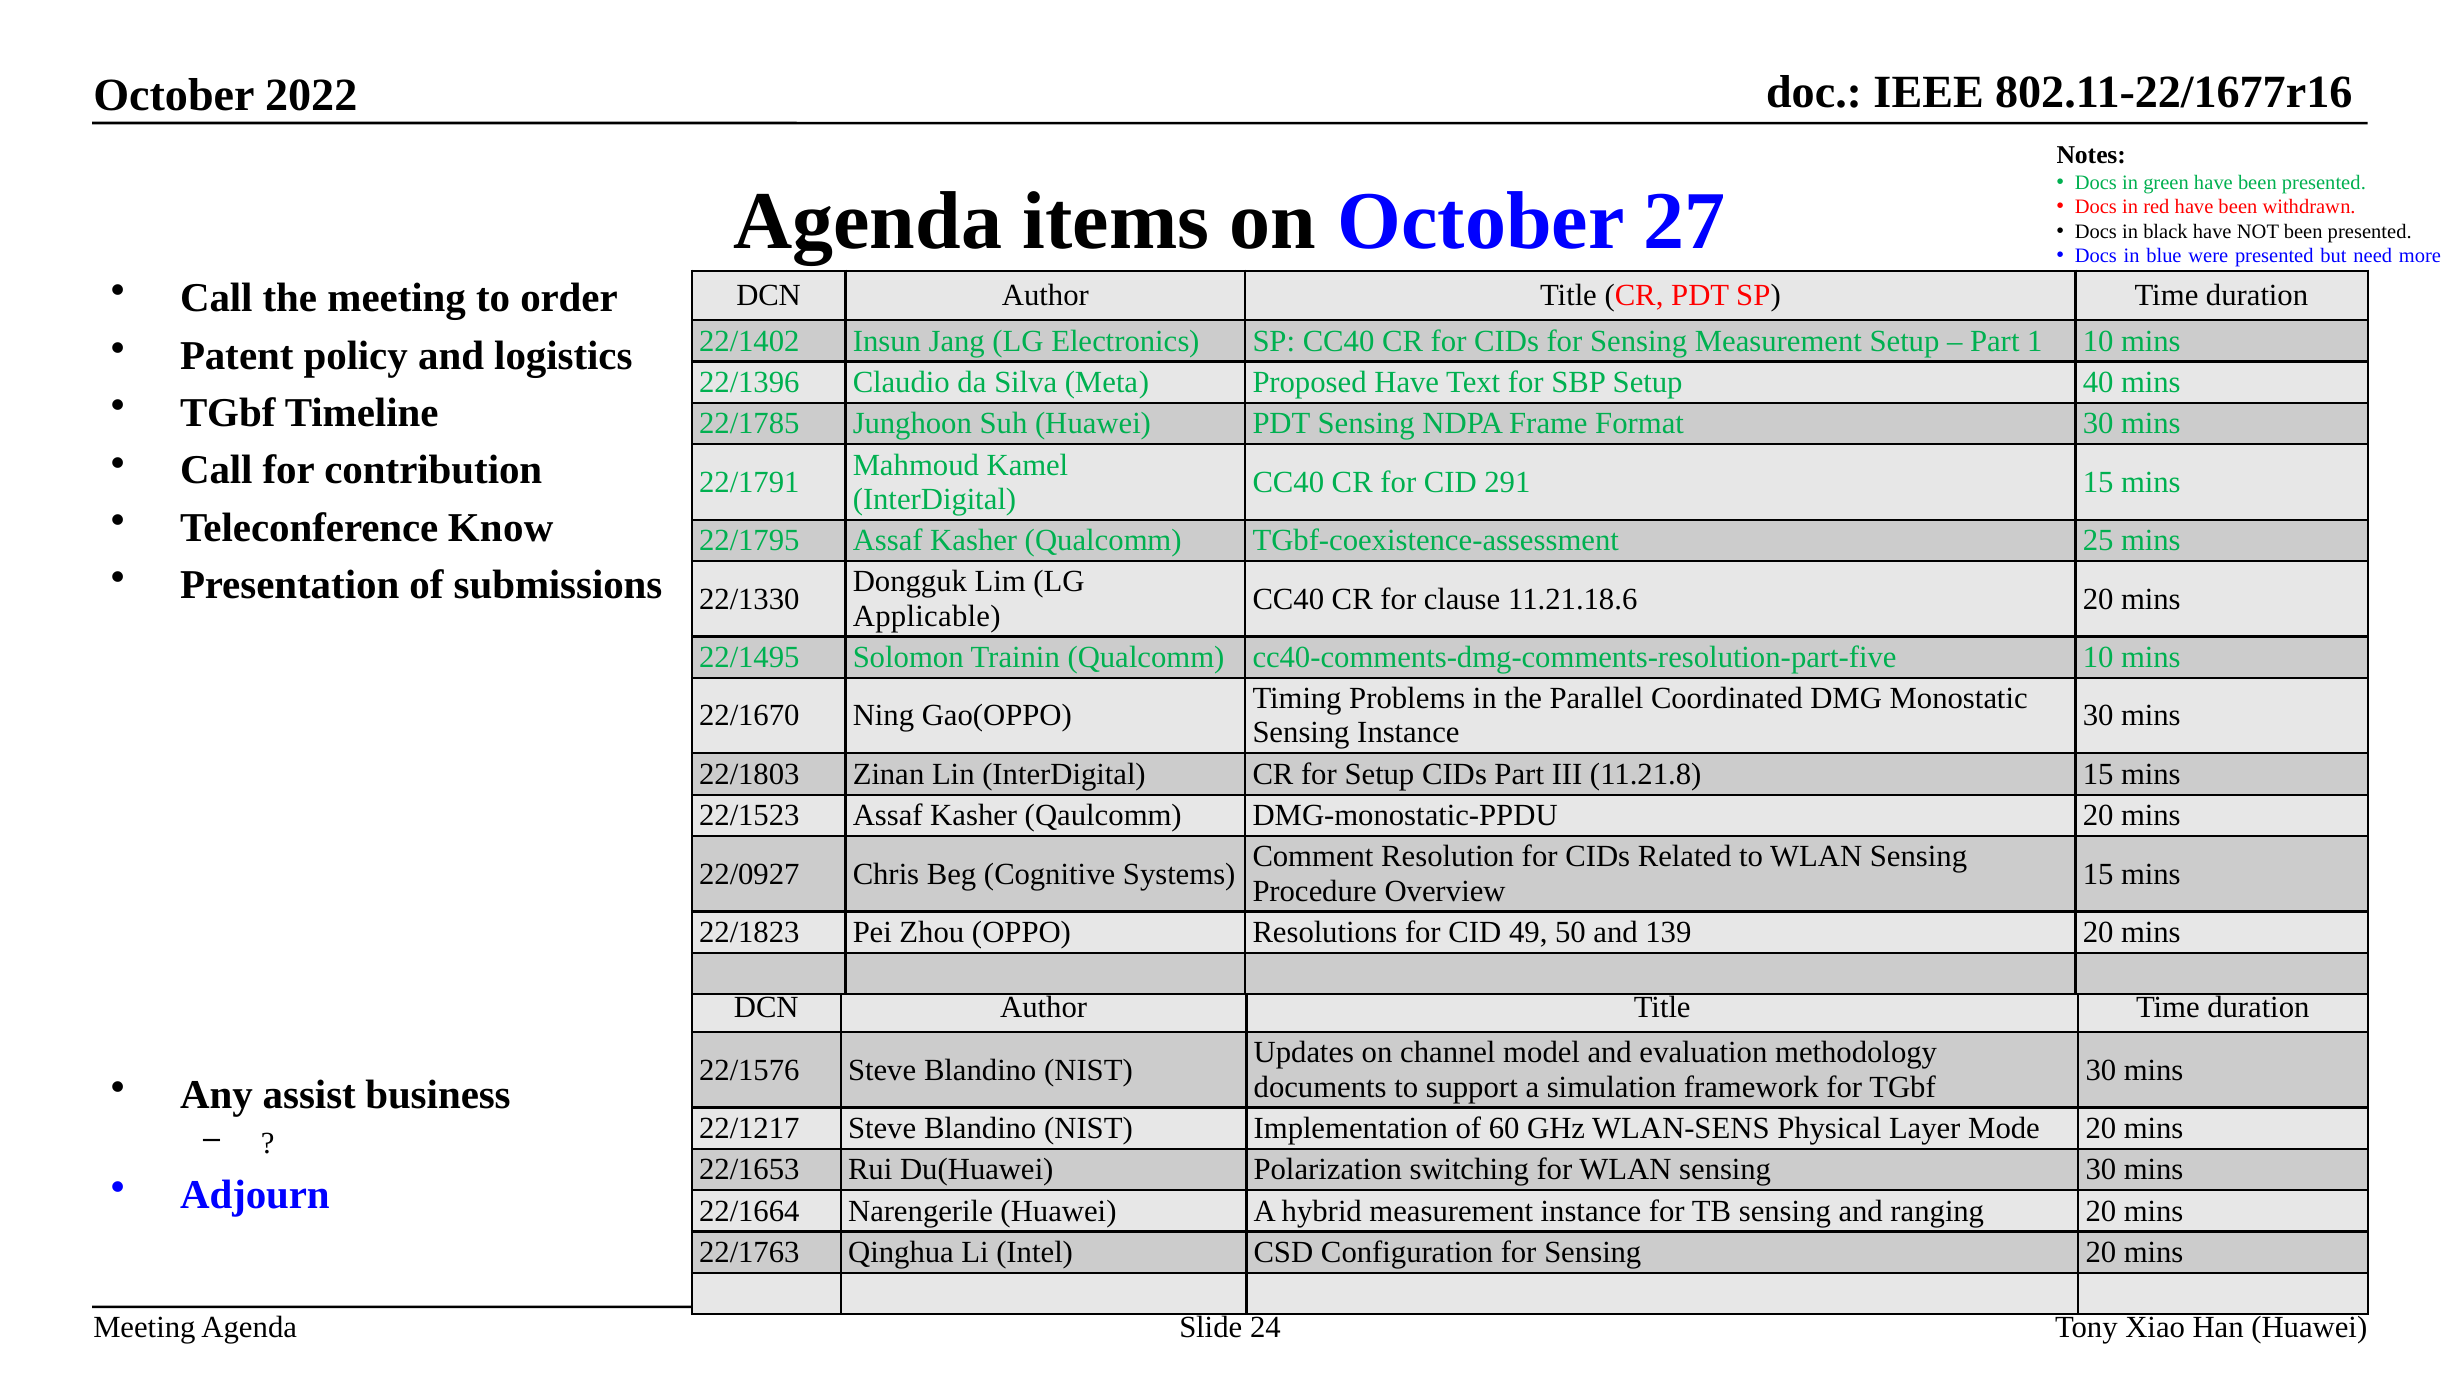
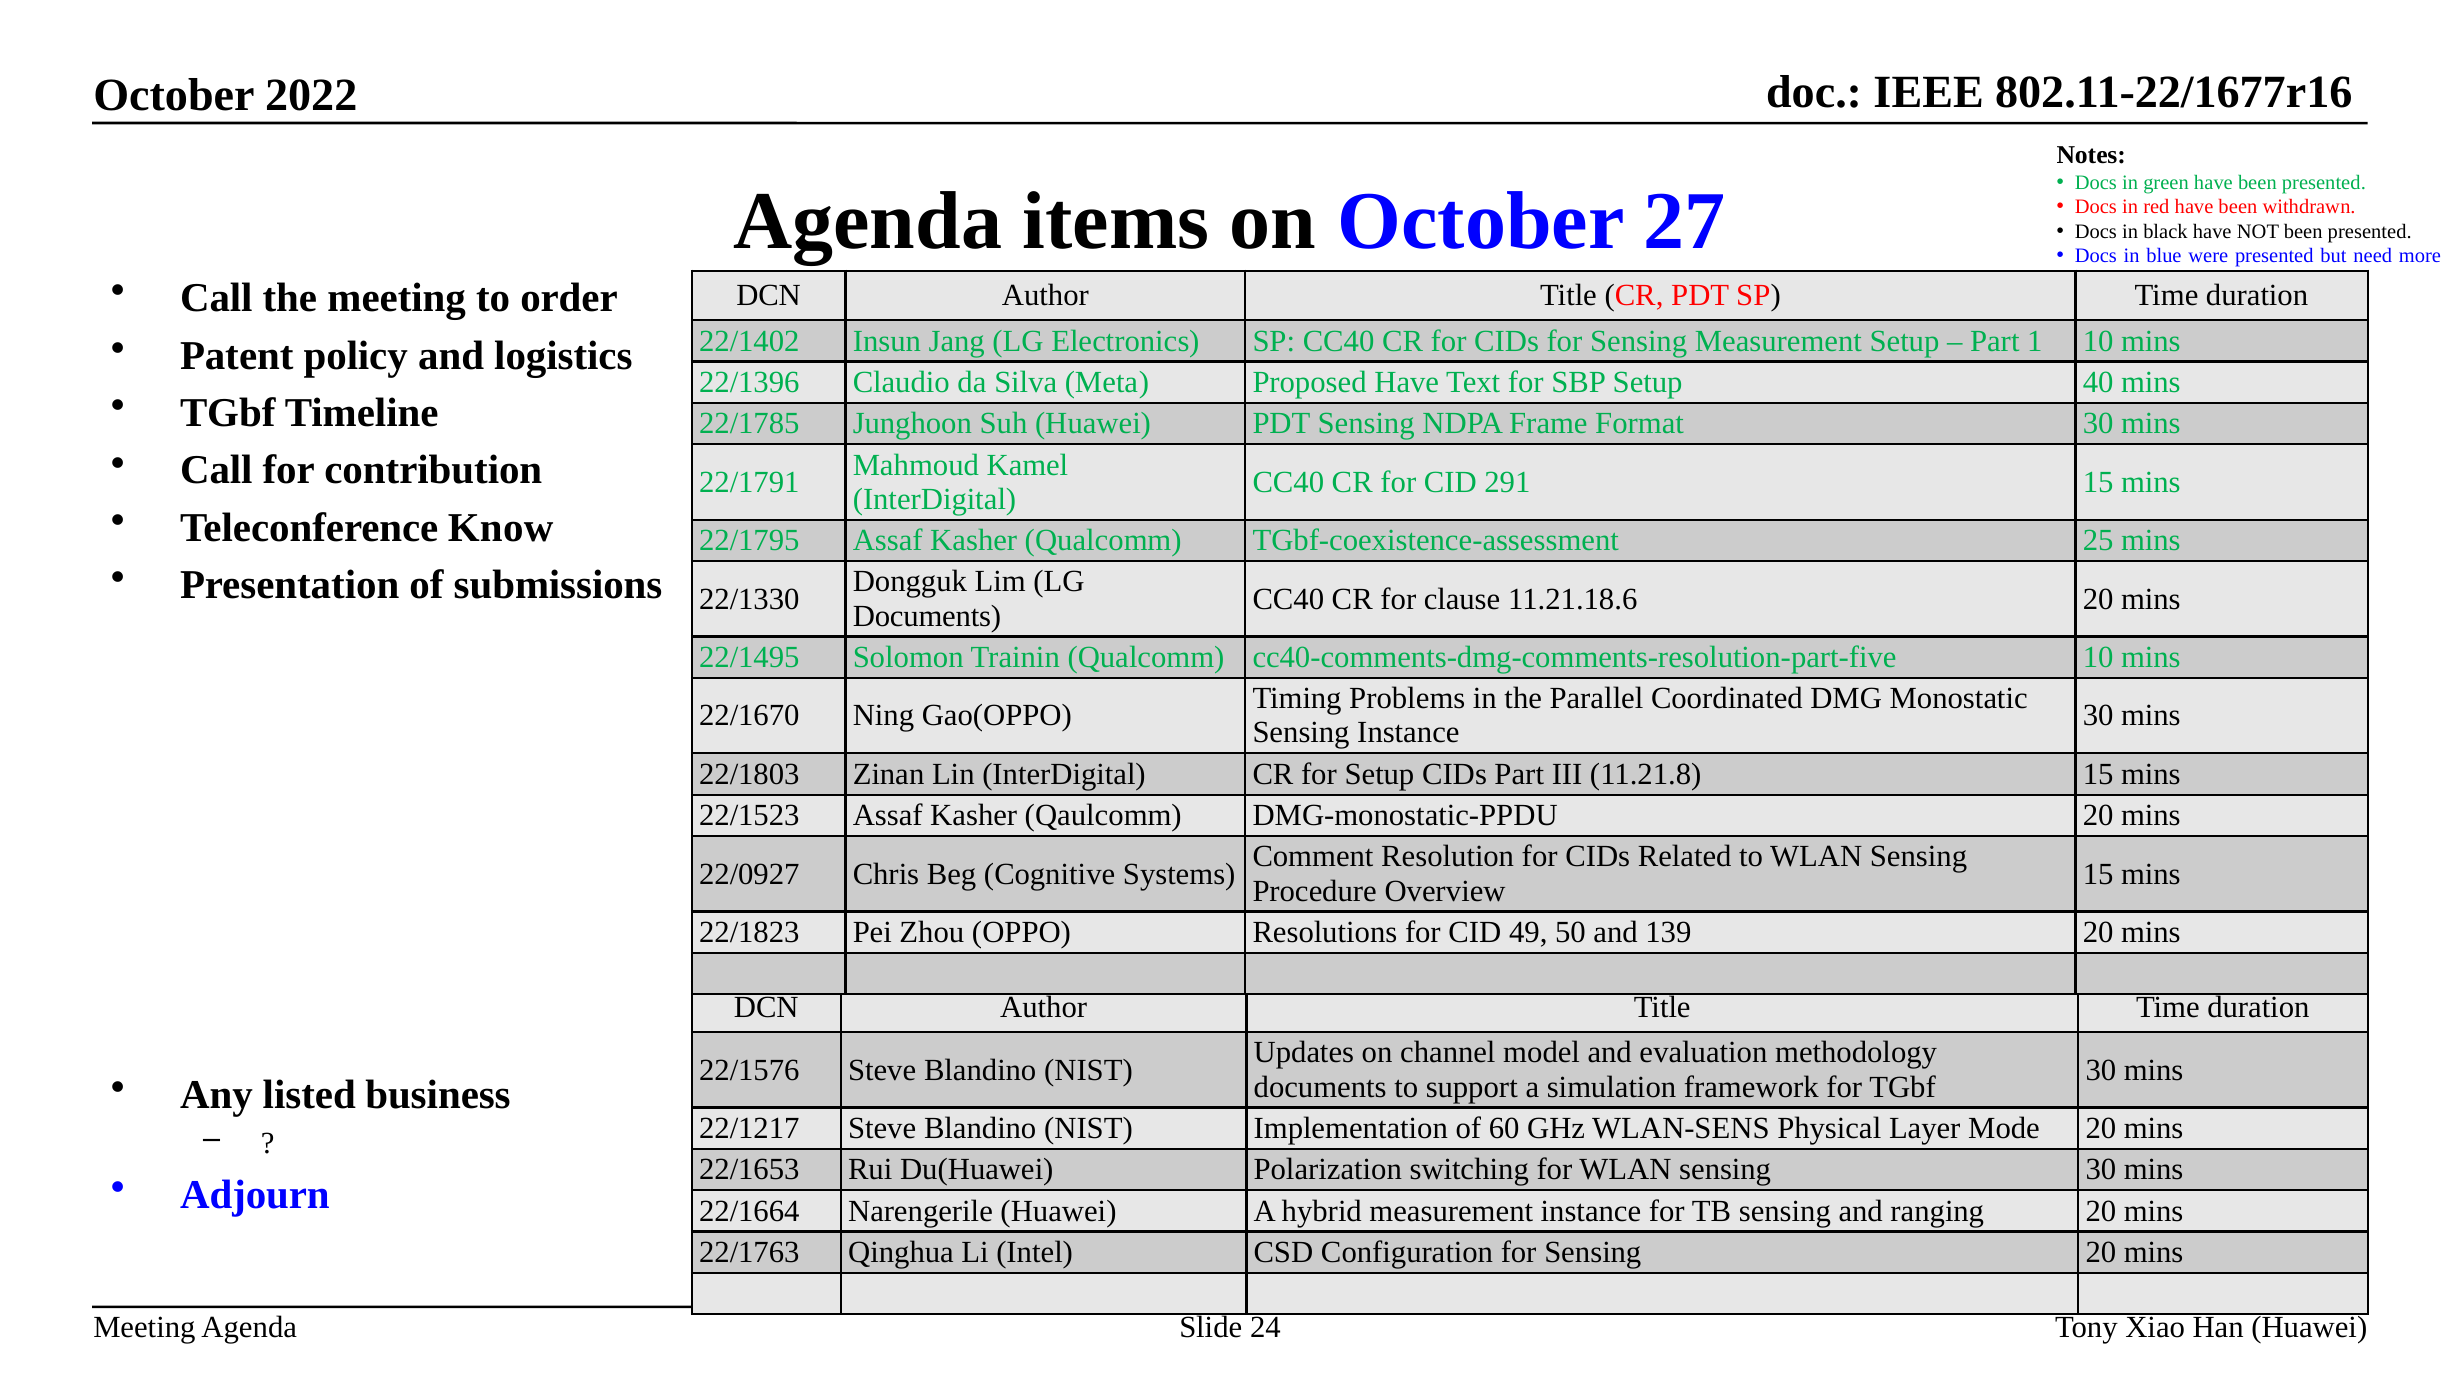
Applicable at (927, 616): Applicable -> Documents
assist: assist -> listed
